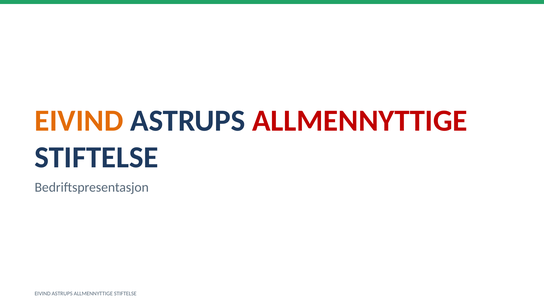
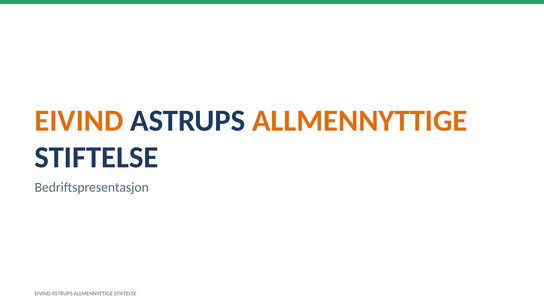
ALLMENNYTTIGE at (360, 121) colour: red -> orange
